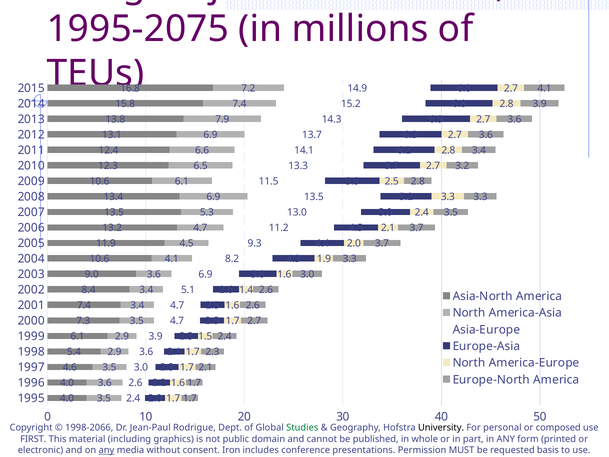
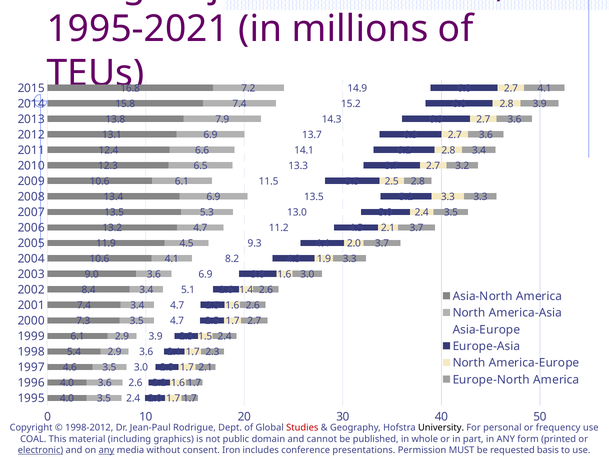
1995-2075: 1995-2075 -> 1995-2021
1998-2066: 1998-2066 -> 1998-2012
Studies colour: green -> red
composed: composed -> frequency
FIRST: FIRST -> COAL
electronic underline: none -> present
